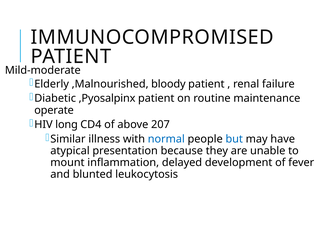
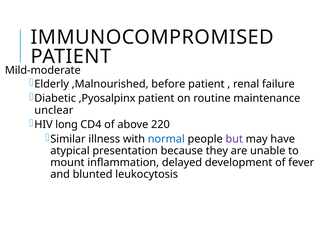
bloody: bloody -> before
operate: operate -> unclear
207: 207 -> 220
but colour: blue -> purple
